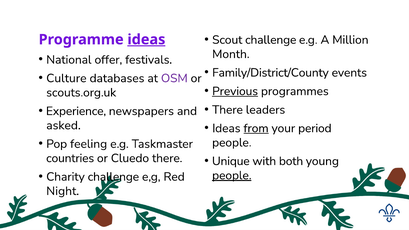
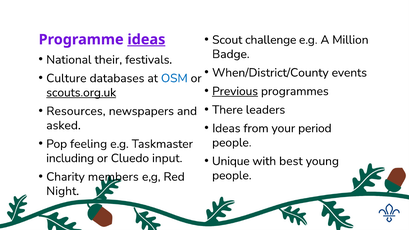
Month: Month -> Badge
offer: offer -> their
Family/District/County: Family/District/County -> When/District/County
OSM colour: purple -> blue
scouts.org.uk underline: none -> present
Experience: Experience -> Resources
from underline: present -> none
countries: countries -> including
Cluedo there: there -> input
both: both -> best
Charity challenge: challenge -> members
people at (232, 175) underline: present -> none
